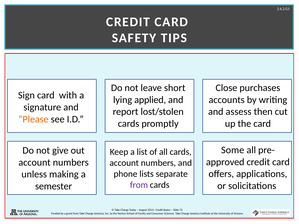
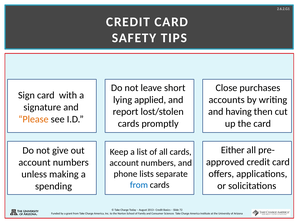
assess: assess -> having
Some: Some -> Either
from at (139, 185) colour: purple -> blue
semester: semester -> spending
